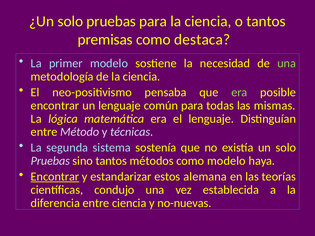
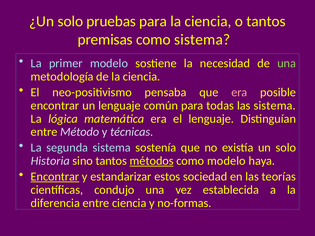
como destaca: destaca -> sistema
era at (239, 92) colour: light green -> pink
las mismas: mismas -> sistema
Pruebas at (50, 161): Pruebas -> Historia
métodos underline: none -> present
alemana: alemana -> sociedad
no-nuevas: no-nuevas -> no-formas
